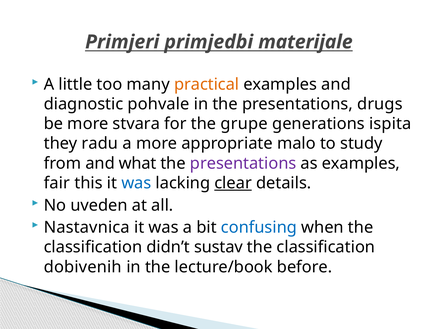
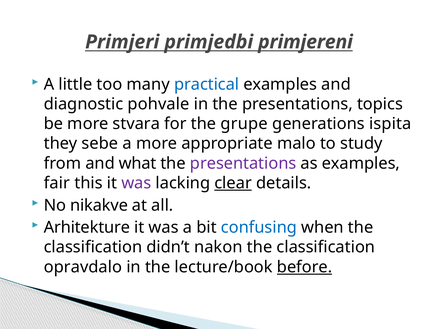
materijale: materijale -> primjereni
practical colour: orange -> blue
drugs: drugs -> topics
radu: radu -> sebe
was at (136, 183) colour: blue -> purple
uveden: uveden -> nikakve
Nastavnica: Nastavnica -> Arhitekture
sustav: sustav -> nakon
dobivenih: dobivenih -> opravdalo
before underline: none -> present
